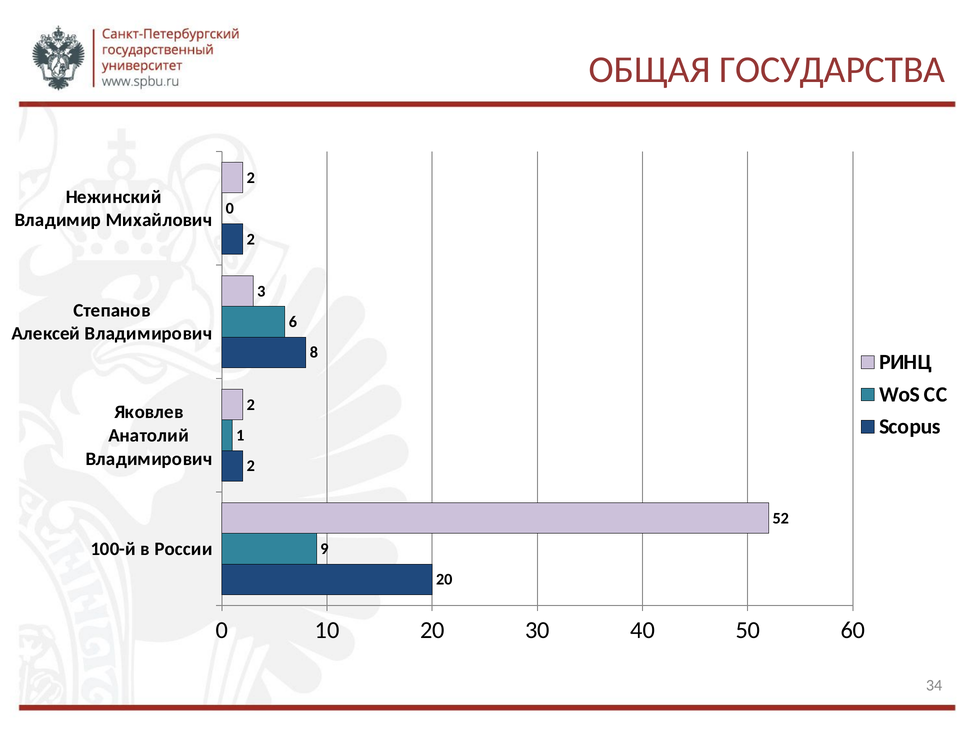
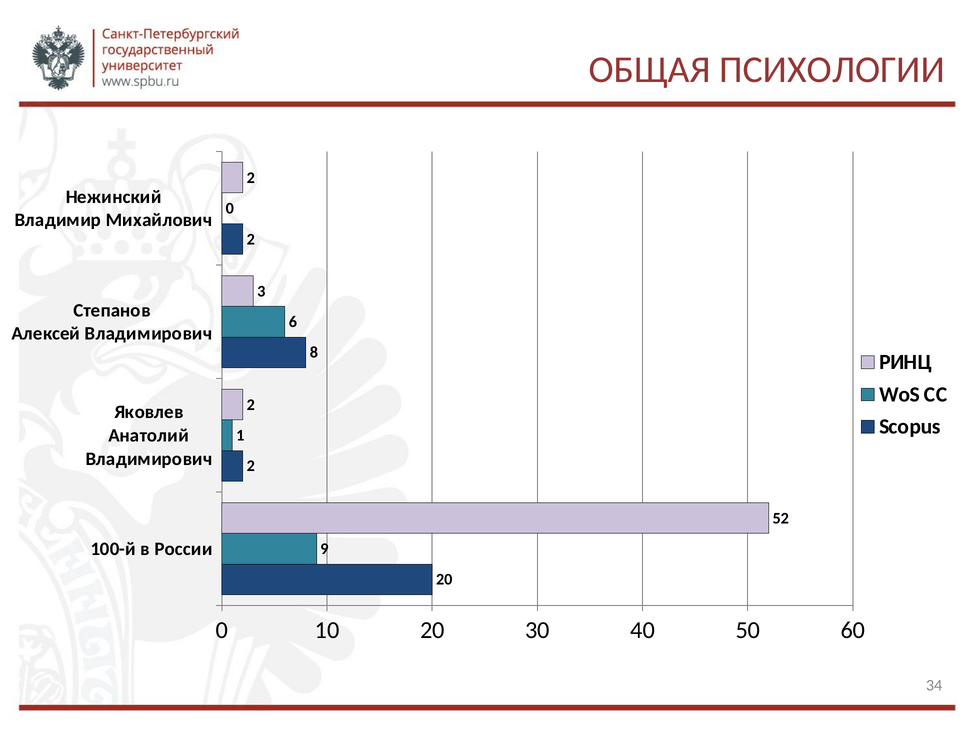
ГОСУДАРСТВА: ГОСУДАРСТВА -> ПСИХОЛОГИИ
